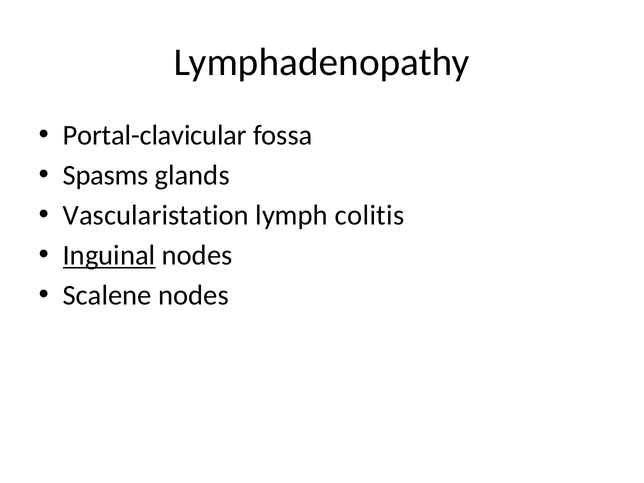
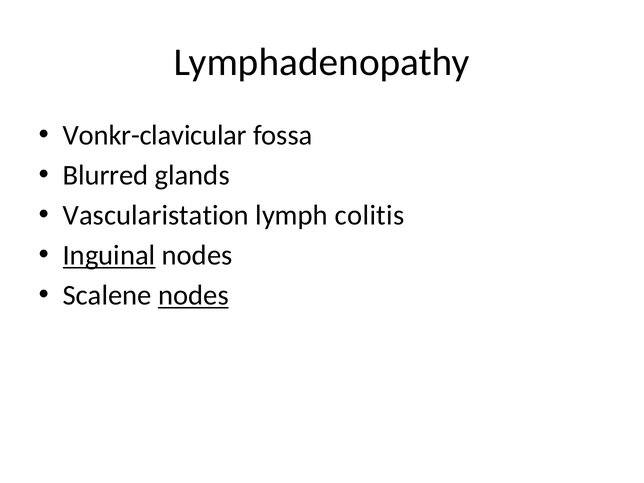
Portal-clavicular: Portal-clavicular -> Vonkr-clavicular
Spasms: Spasms -> Blurred
nodes at (193, 295) underline: none -> present
